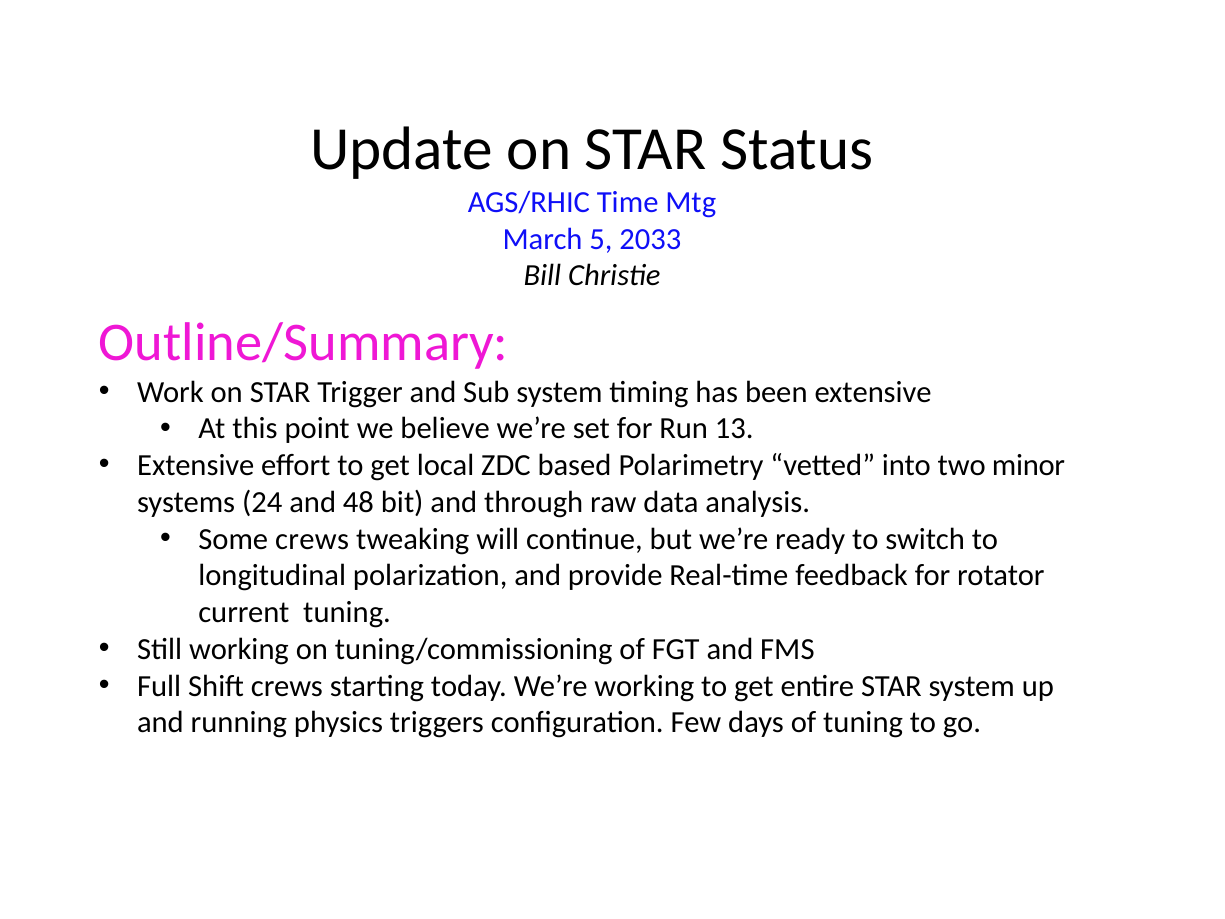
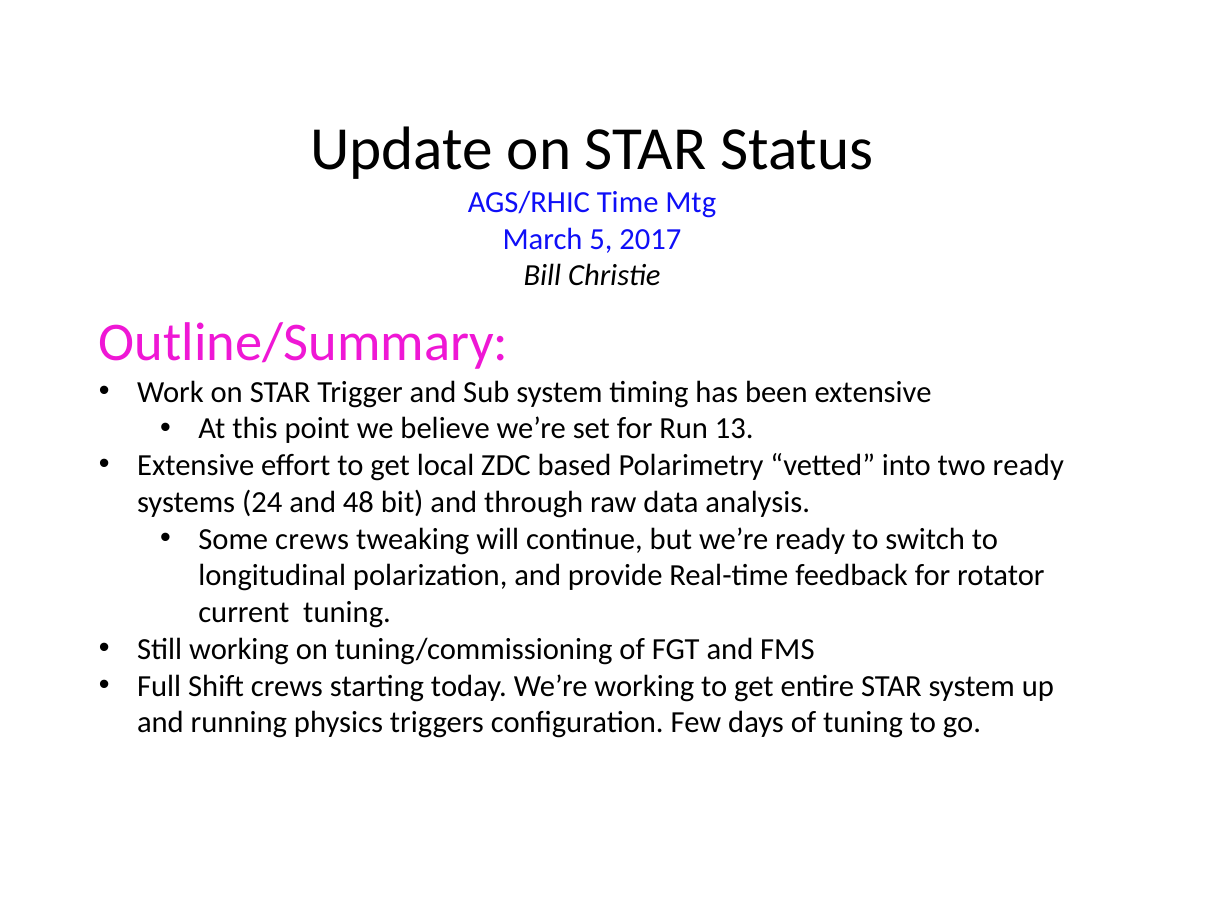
2033: 2033 -> 2017
two minor: minor -> ready
